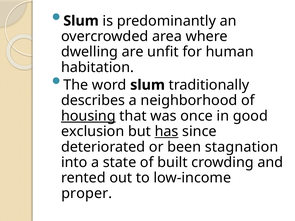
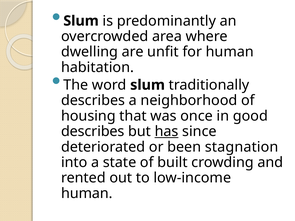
housing underline: present -> none
exclusion at (93, 132): exclusion -> describes
proper at (87, 194): proper -> human
